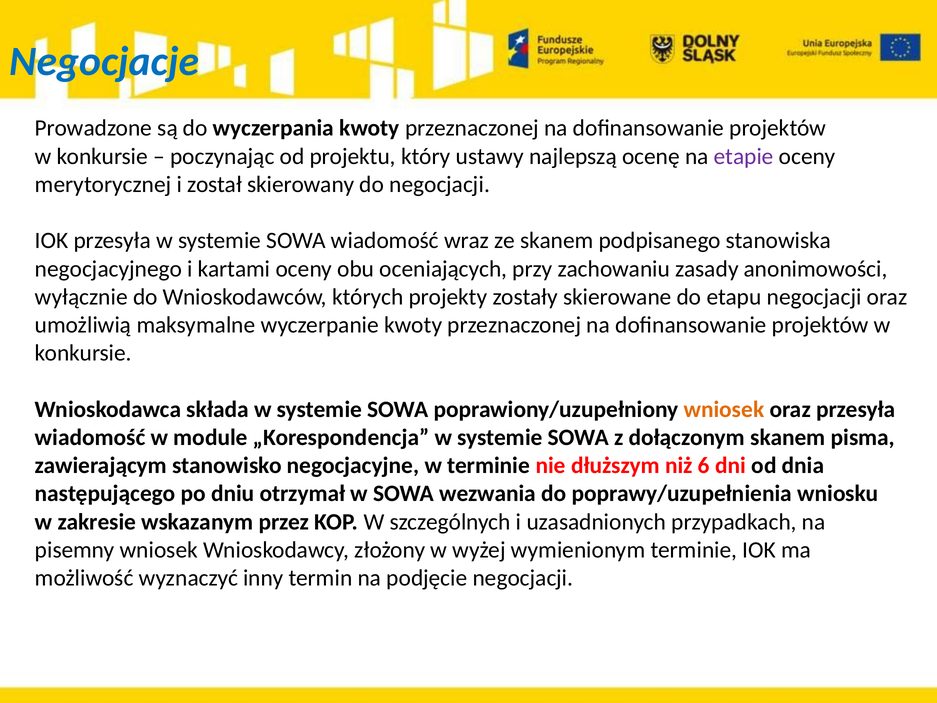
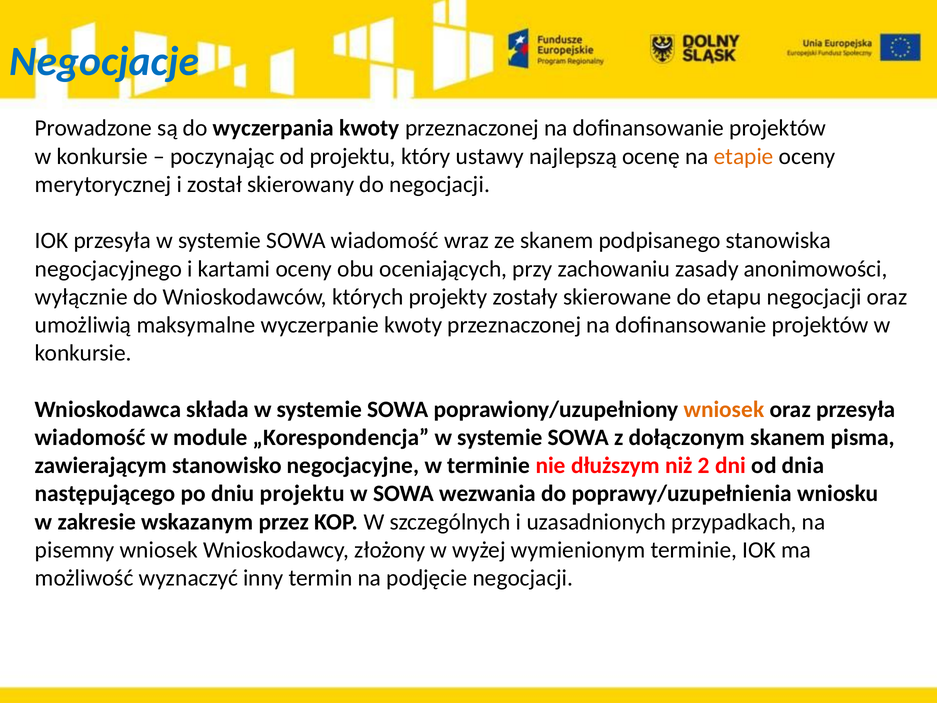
etapie colour: purple -> orange
6: 6 -> 2
dniu otrzymał: otrzymał -> projektu
